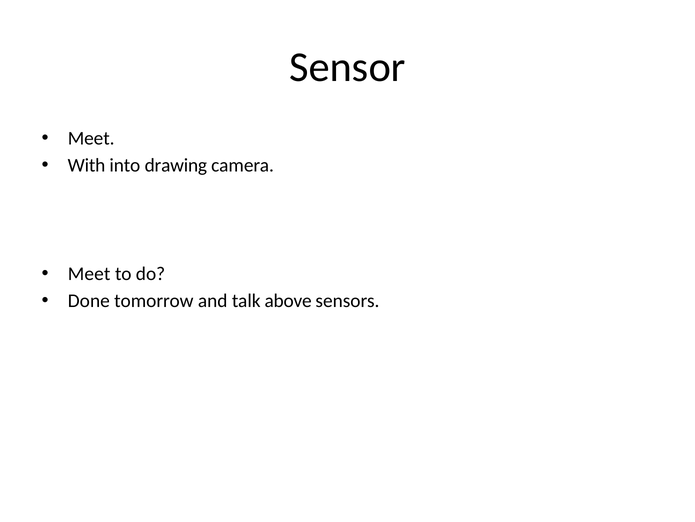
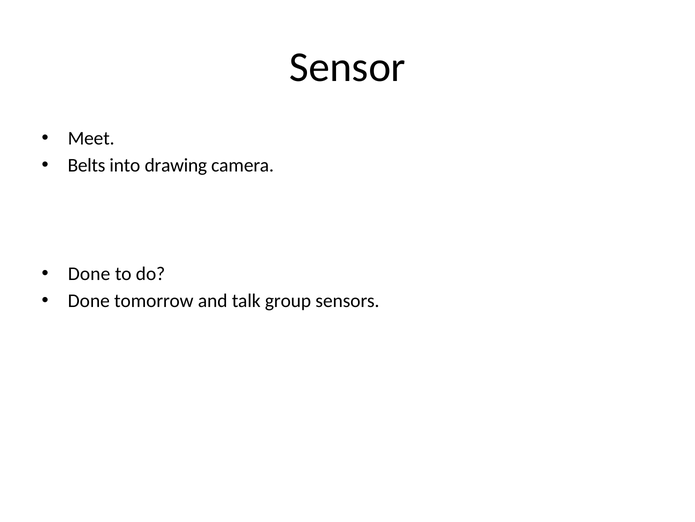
With: With -> Belts
Meet at (89, 273): Meet -> Done
above: above -> group
